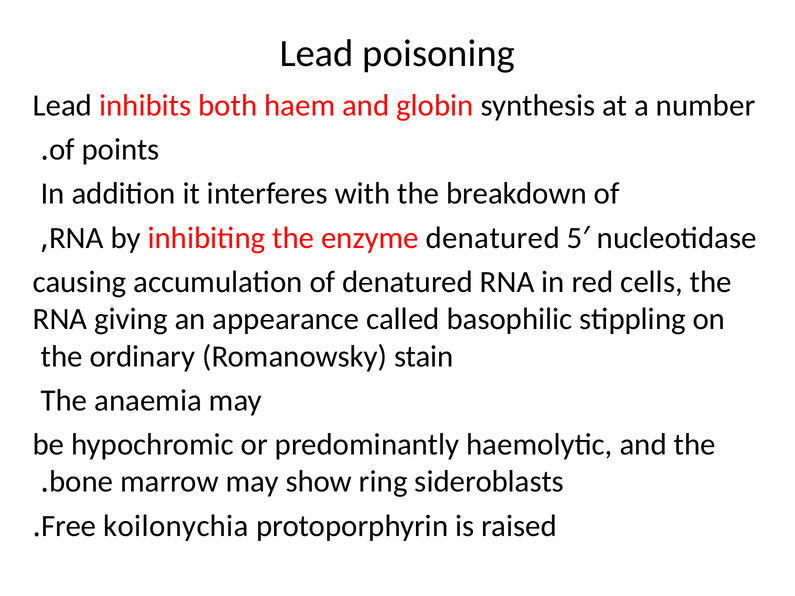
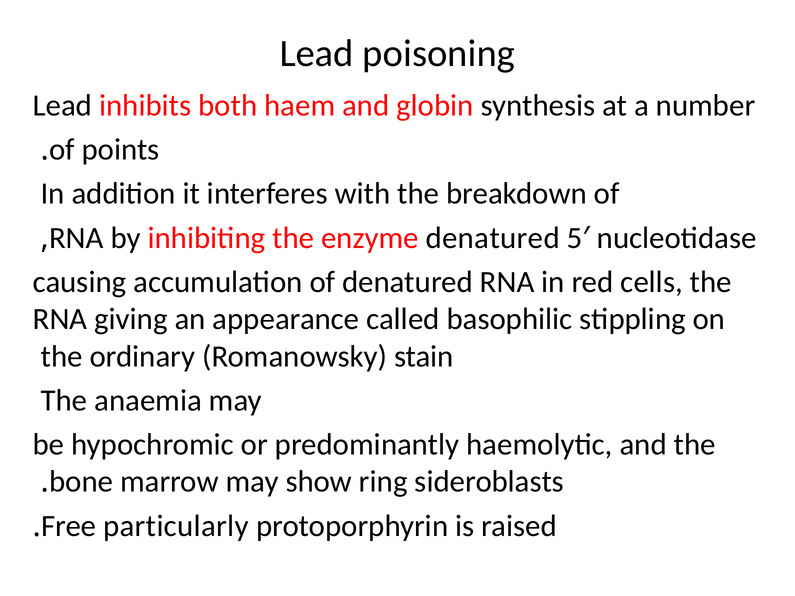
koilonychia: koilonychia -> particularly
